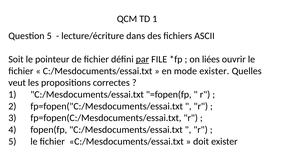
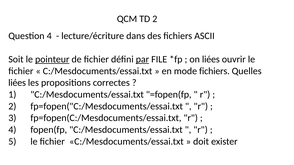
TD 1: 1 -> 2
Question 5: 5 -> 4
pointeur underline: none -> present
mode exister: exister -> fichiers
veut at (17, 83): veut -> liées
